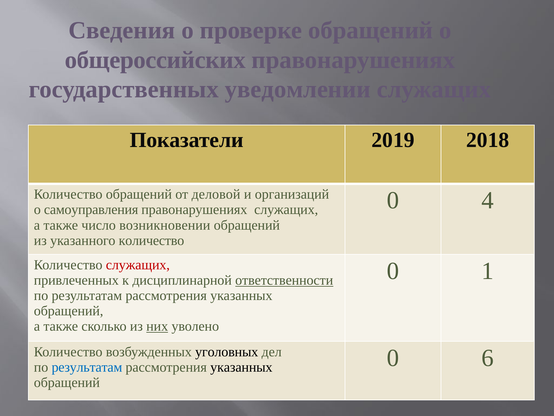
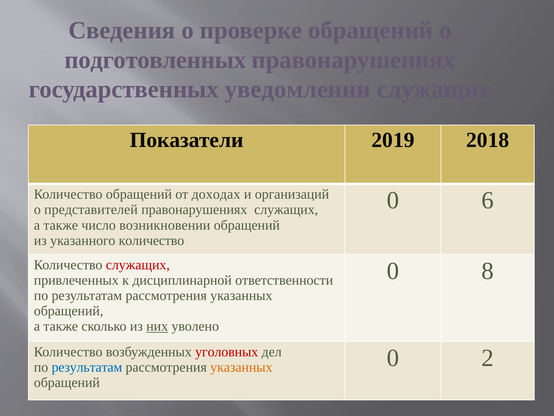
общероссийских: общероссийских -> подготовленных
деловой: деловой -> доходах
4: 4 -> 6
самоуправления: самоуправления -> представителей
1: 1 -> 8
ответственности underline: present -> none
уголовных colour: black -> red
6: 6 -> 2
указанных at (241, 367) colour: black -> orange
